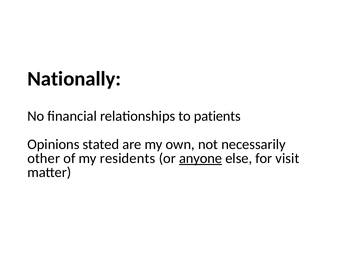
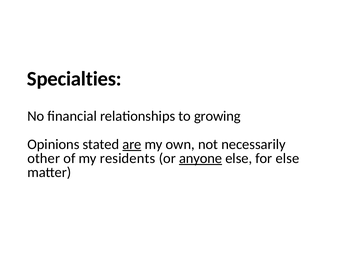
Nationally: Nationally -> Specialties
patients: patients -> growing
are underline: none -> present
for visit: visit -> else
